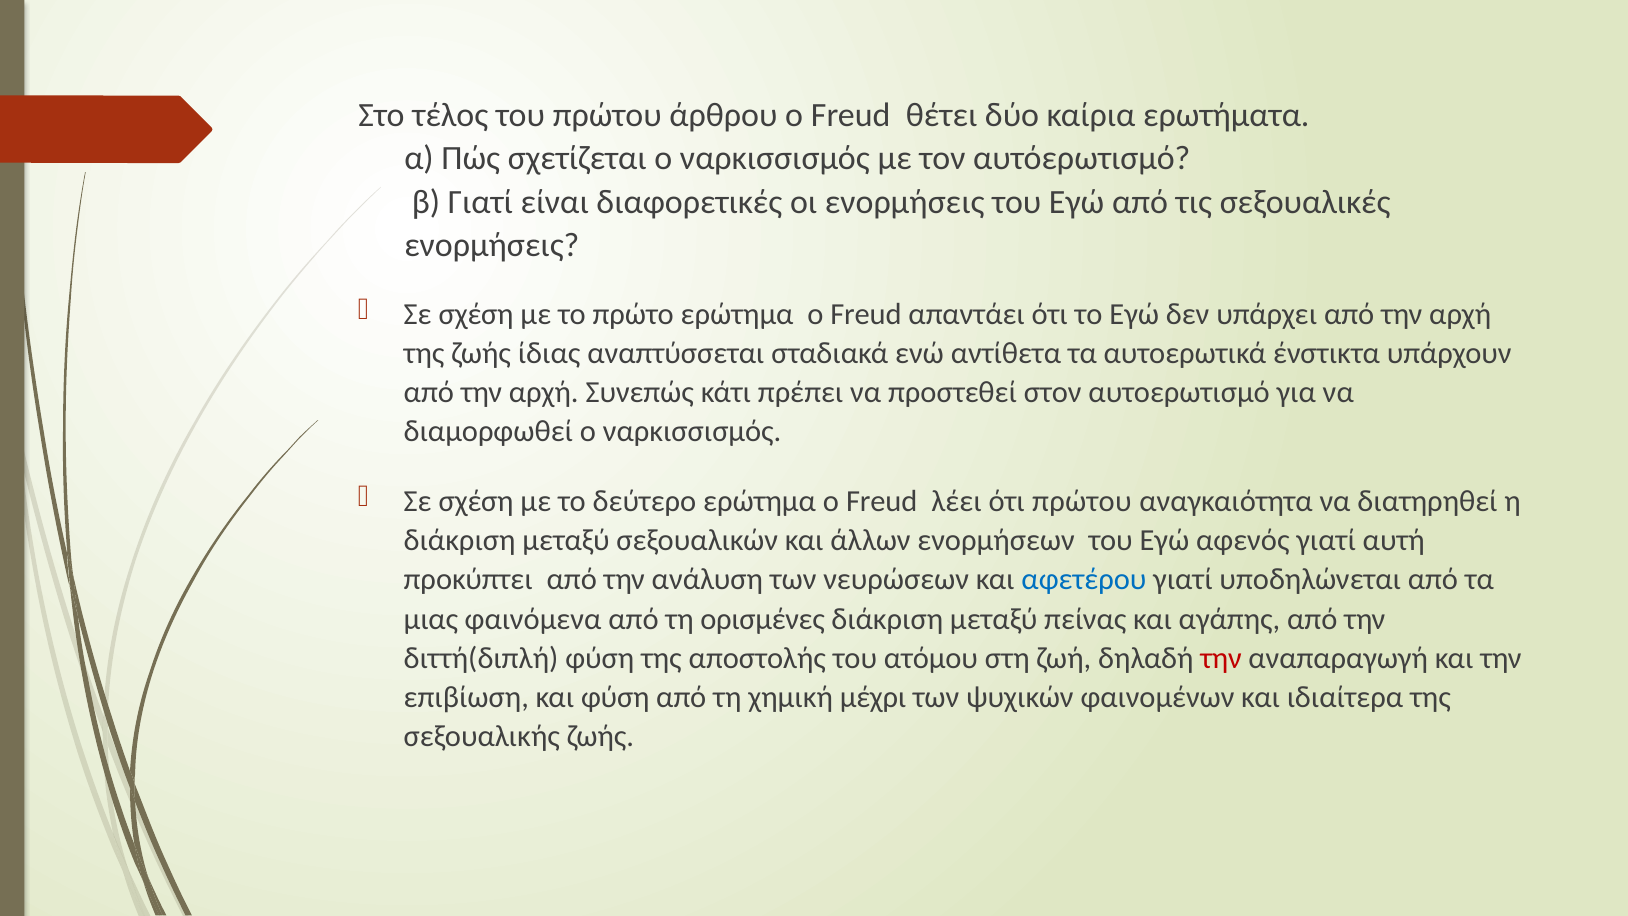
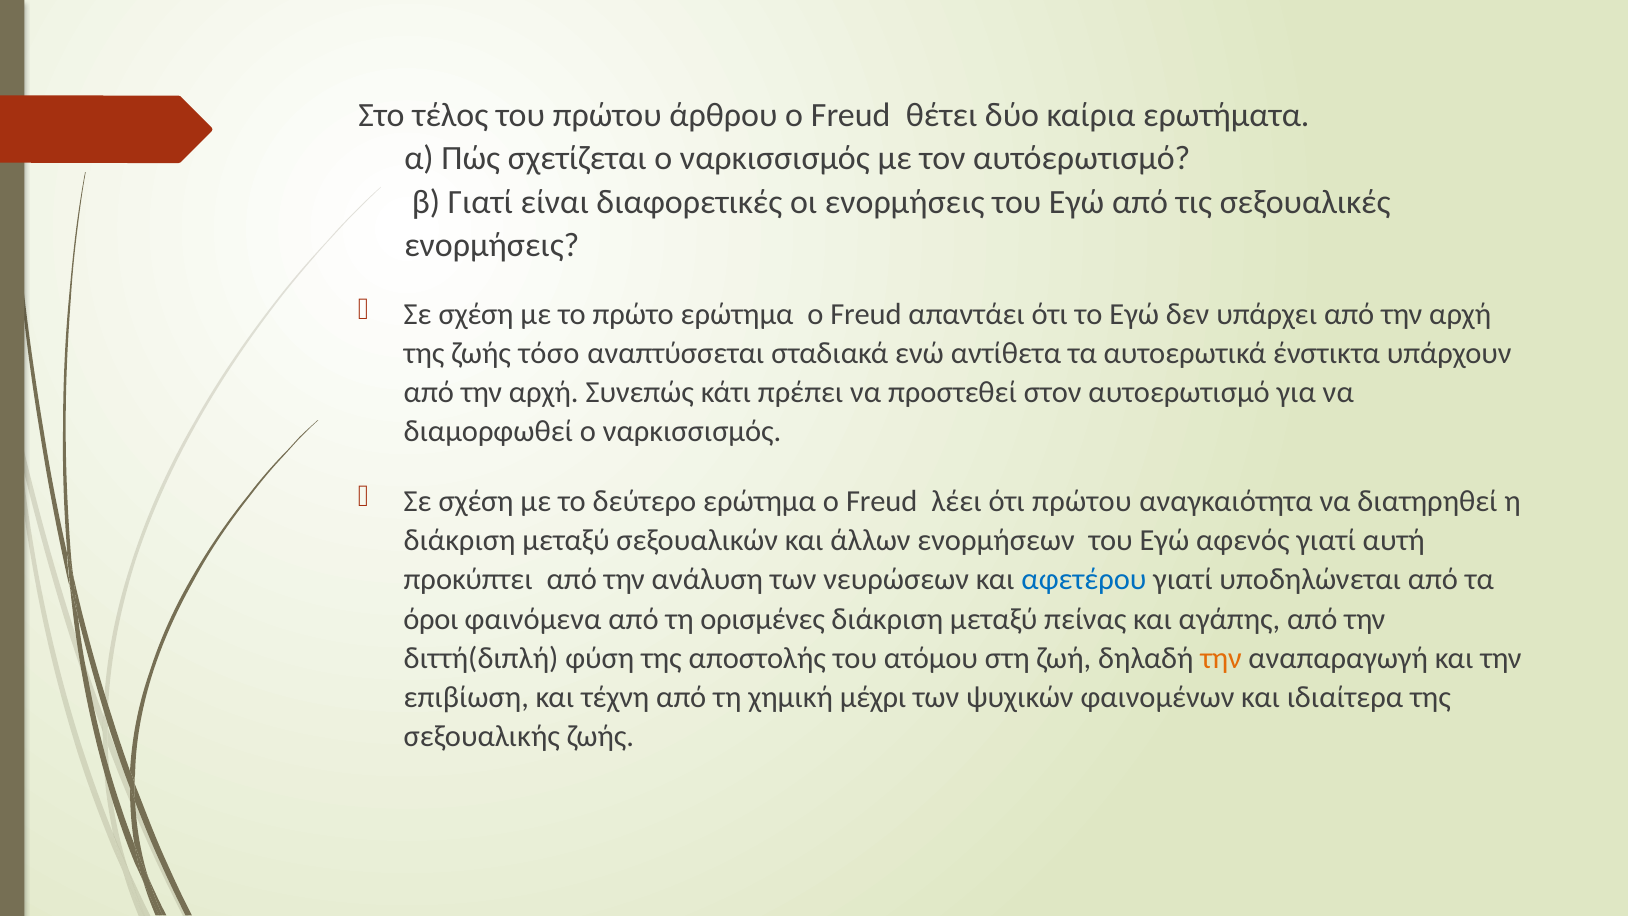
ίδιας: ίδιας -> τόσο
μιας: μιας -> όροι
την at (1221, 658) colour: red -> orange
και φύση: φύση -> τέχνη
